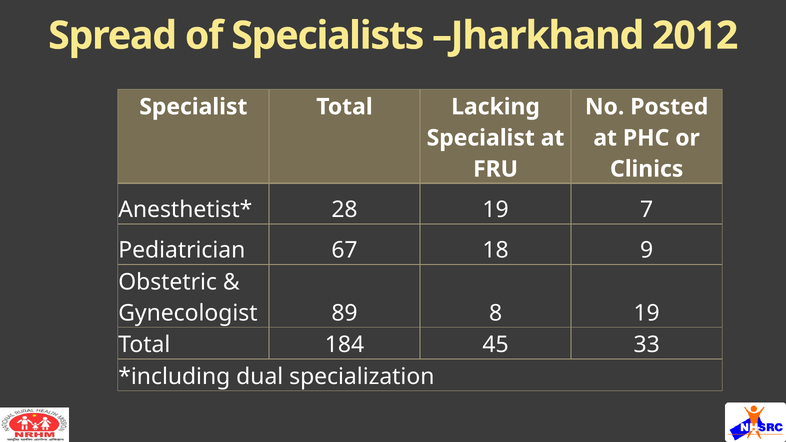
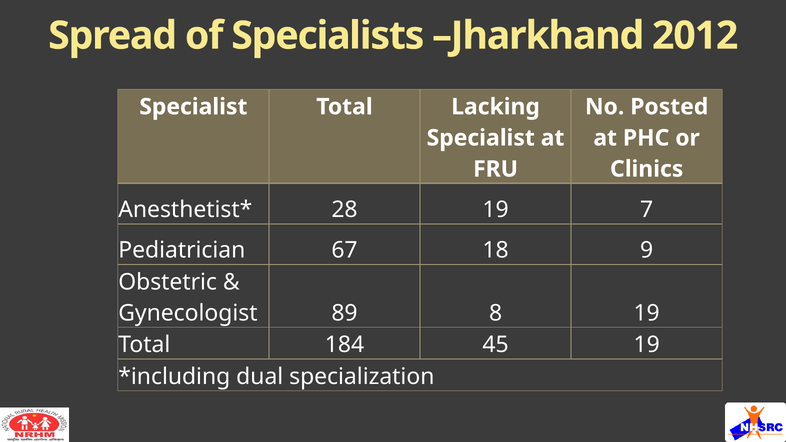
45 33: 33 -> 19
